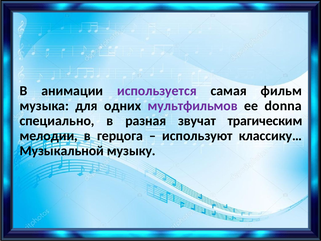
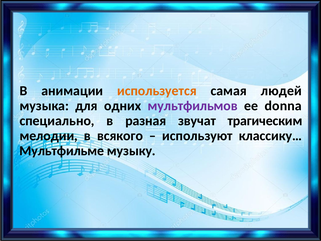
используется colour: purple -> orange
фильм: фильм -> людей
герцога: герцога -> всякого
Музыкальной: Музыкальной -> Мультфильме
